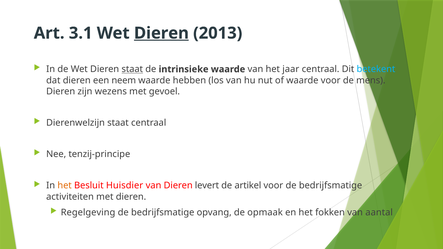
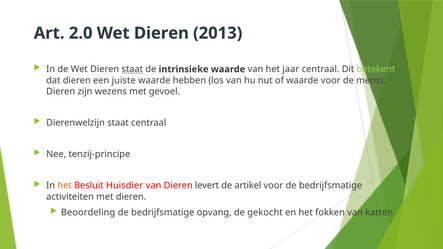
3.1: 3.1 -> 2.0
Dieren at (161, 33) underline: present -> none
betekent colour: light blue -> light green
neem: neem -> juiste
Regelgeving: Regelgeving -> Beoordeling
opmaak: opmaak -> gekocht
aantal: aantal -> katten
